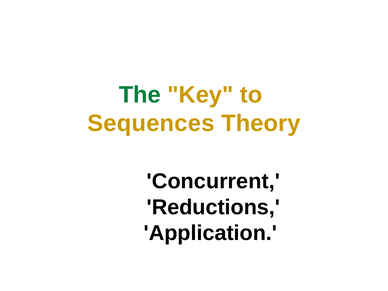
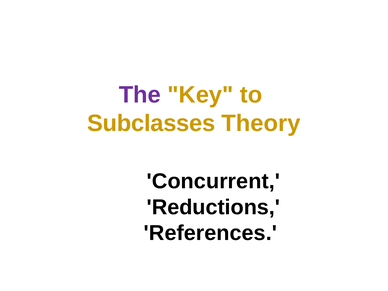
The colour: green -> purple
Sequences: Sequences -> Subclasses
Application: Application -> References
